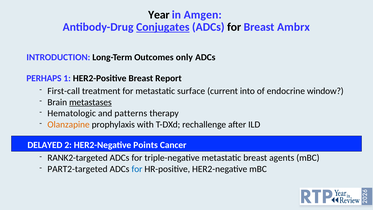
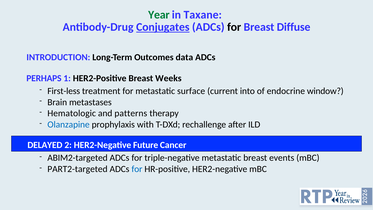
Year colour: black -> green
Amgen: Amgen -> Taxane
Ambrx: Ambrx -> Diffuse
only: only -> data
Report: Report -> Weeks
First-call: First-call -> First-less
metastases underline: present -> none
Olanzapine colour: orange -> blue
Points: Points -> Future
RANK2-targeted: RANK2-targeted -> ABIM2-targeted
agents: agents -> events
